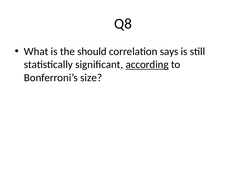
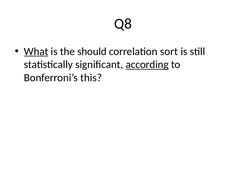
What underline: none -> present
says: says -> sort
size: size -> this
